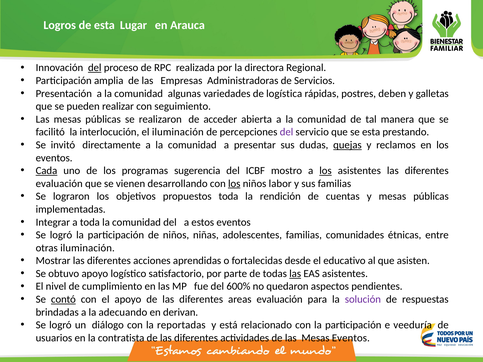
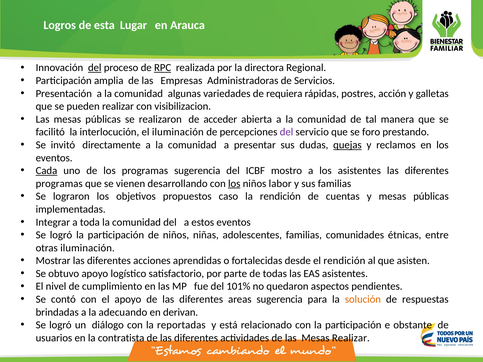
RPC underline: none -> present
logística: logística -> requiera
deben: deben -> acción
seguimiento: seguimiento -> visibilizacion
se esta: esta -> foro
los at (326, 171) underline: present -> none
evaluación at (59, 184): evaluación -> programas
propuestos toda: toda -> caso
el educativo: educativo -> rendición
las at (295, 274) underline: present -> none
600%: 600% -> 101%
contó underline: present -> none
areas evaluación: evaluación -> sugerencia
solución colour: purple -> orange
veeduría: veeduría -> obstante
Mesas Eventos: Eventos -> Realizar
